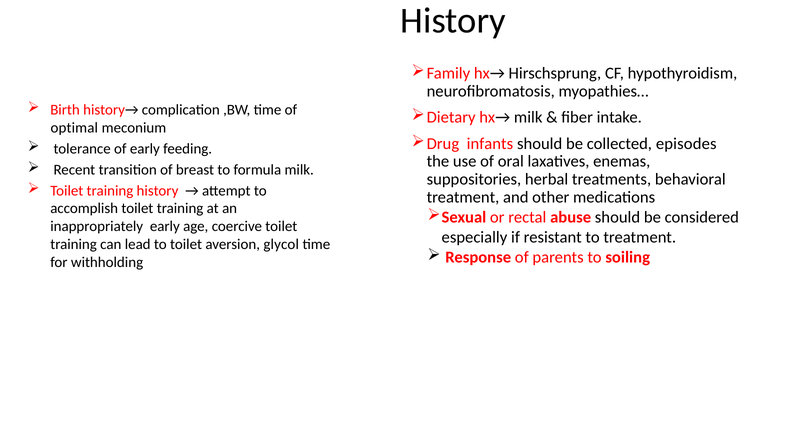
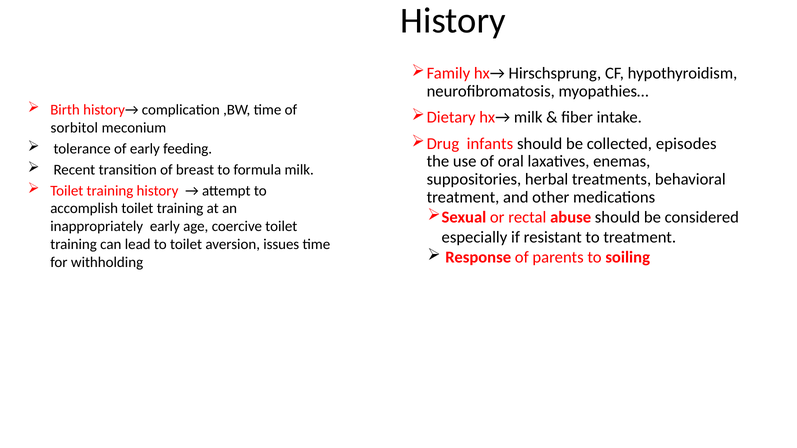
optimal: optimal -> sorbitol
glycol: glycol -> issues
